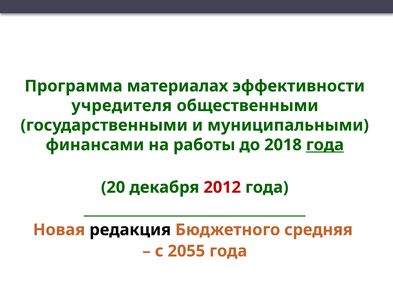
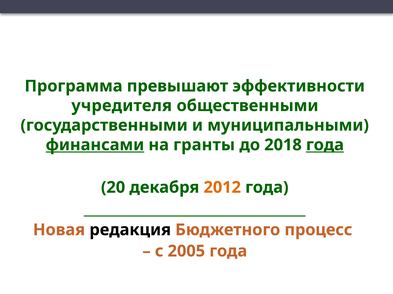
материалах: материалах -> превышают
финансами underline: none -> present
работы: работы -> гранты
2012 colour: red -> orange
средняя: средняя -> процесс
2055: 2055 -> 2005
